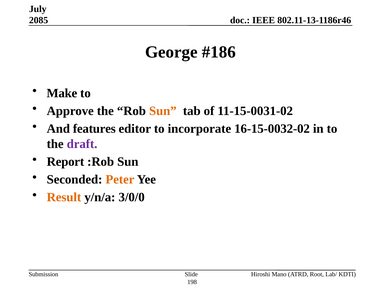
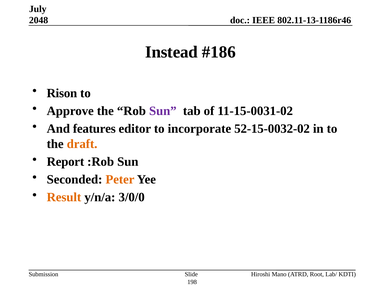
2085: 2085 -> 2048
George: George -> Instead
Make: Make -> Rison
Sun at (163, 111) colour: orange -> purple
16-15-0032-02: 16-15-0032-02 -> 52-15-0032-02
draft colour: purple -> orange
